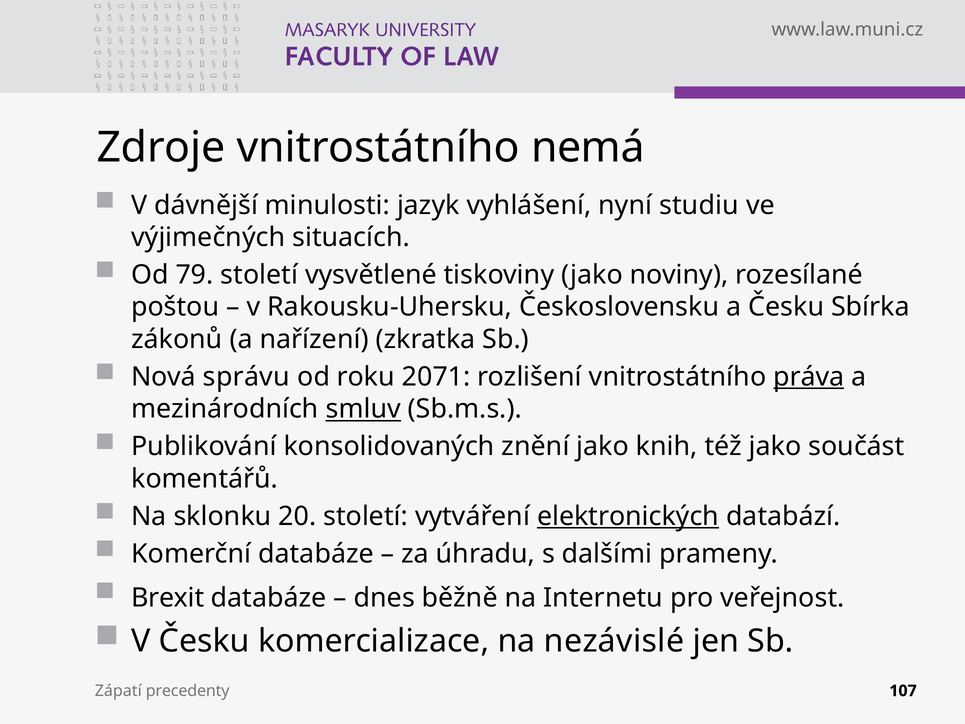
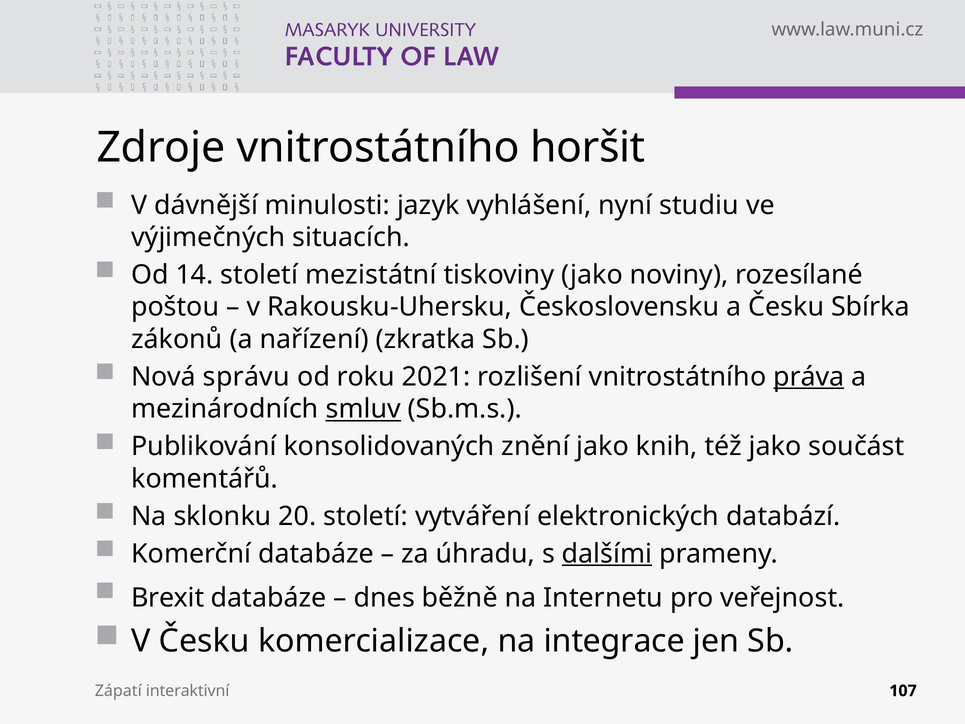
nemá: nemá -> horšit
79: 79 -> 14
vysvětlené: vysvětlené -> mezistátní
2071: 2071 -> 2021
elektronických underline: present -> none
dalšími underline: none -> present
nezávislé: nezávislé -> integrace
precedenty: precedenty -> interaktivní
